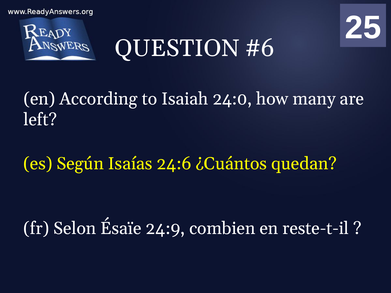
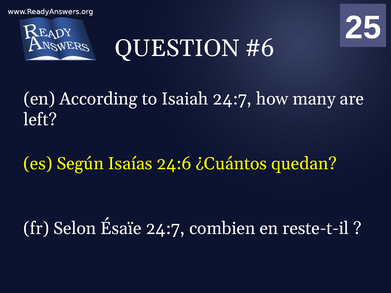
Isaiah 24:0: 24:0 -> 24:7
Ésaïe 24:9: 24:9 -> 24:7
